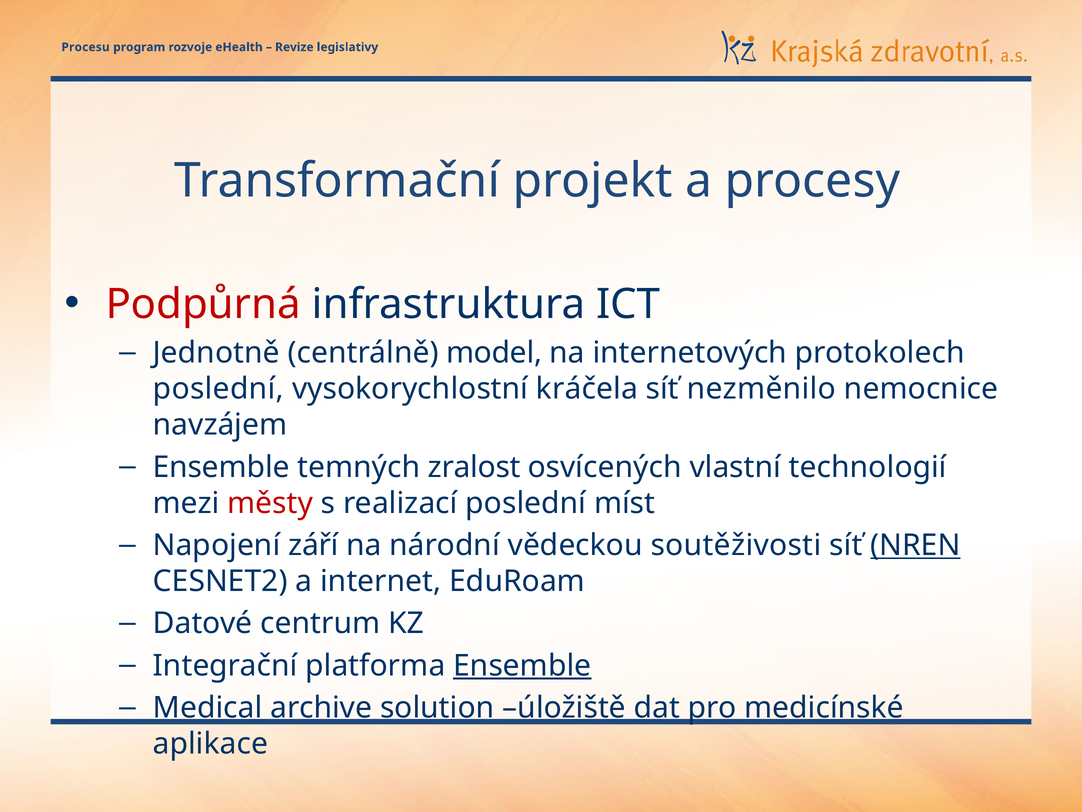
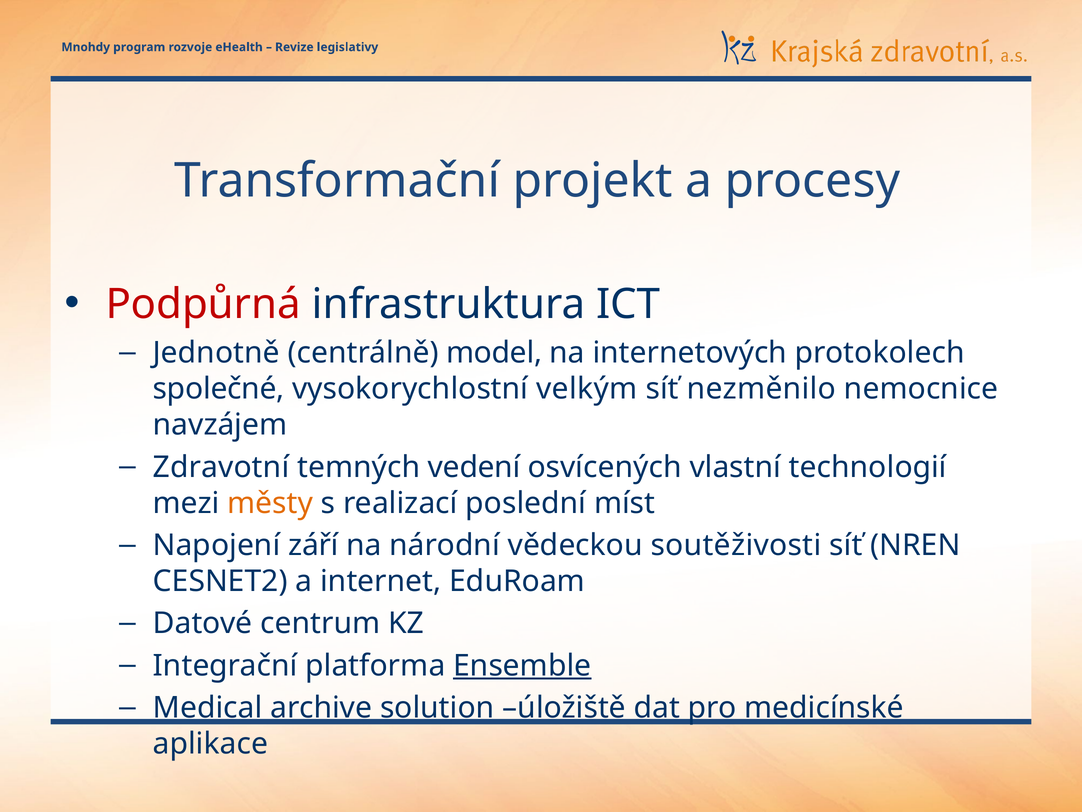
Procesu: Procesu -> Mnohdy
poslední at (218, 389): poslední -> společné
kráčela: kráčela -> velkým
Ensemble at (221, 467): Ensemble -> Zdravotní
zralost: zralost -> vedení
městy colour: red -> orange
NREN underline: present -> none
